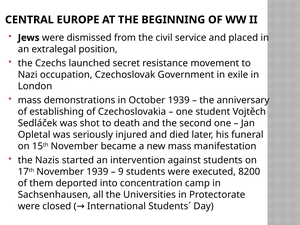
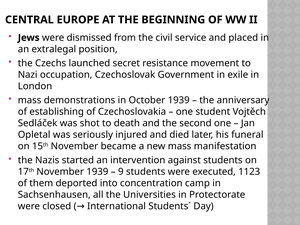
8200: 8200 -> 1123
